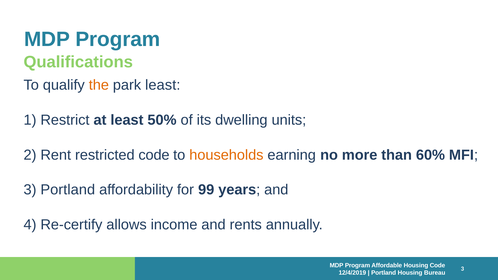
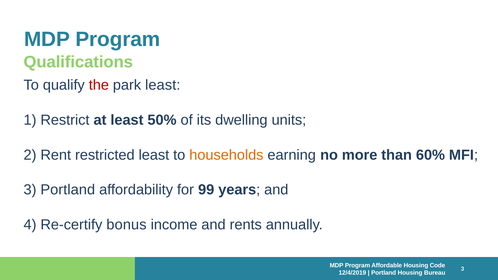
the colour: orange -> red
restricted code: code -> least
allows: allows -> bonus
